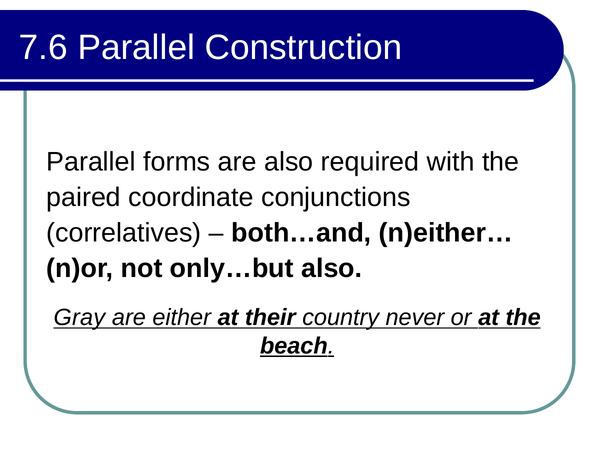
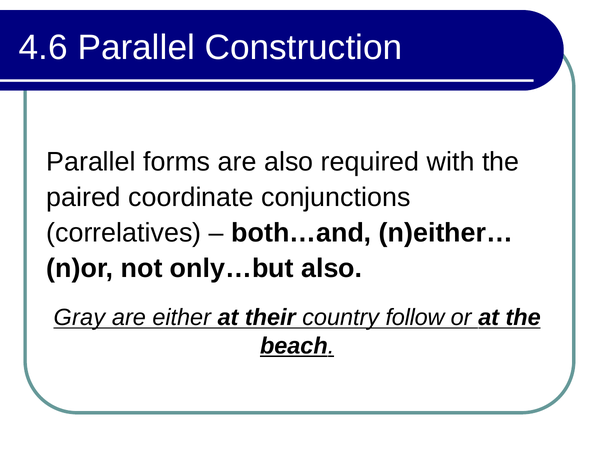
7.6: 7.6 -> 4.6
never: never -> follow
